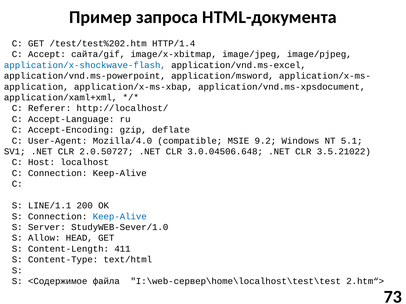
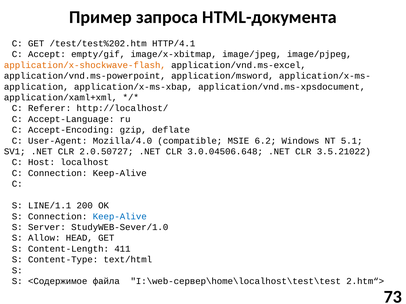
HTTP/1.4: HTTP/1.4 -> HTTP/4.1
сайта/gif: сайта/gif -> empty/gif
application/x-shockwave-flash colour: blue -> orange
9.2: 9.2 -> 6.2
